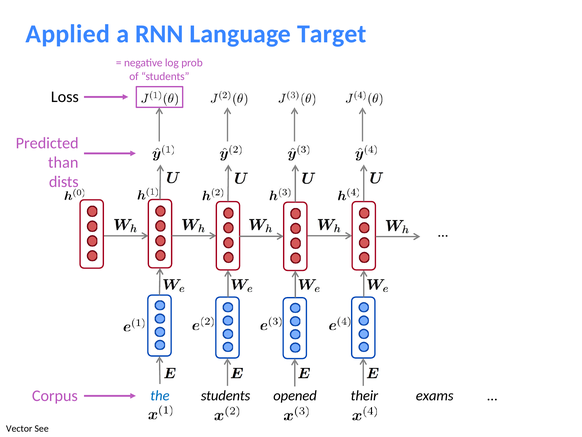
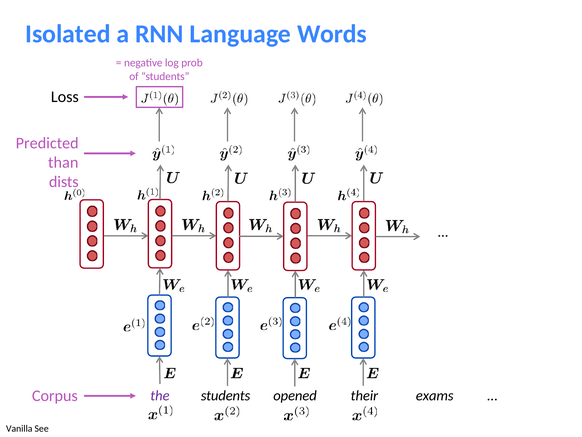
Applied: Applied -> Isolated
Target: Target -> Words
the colour: blue -> purple
Vector: Vector -> Vanilla
